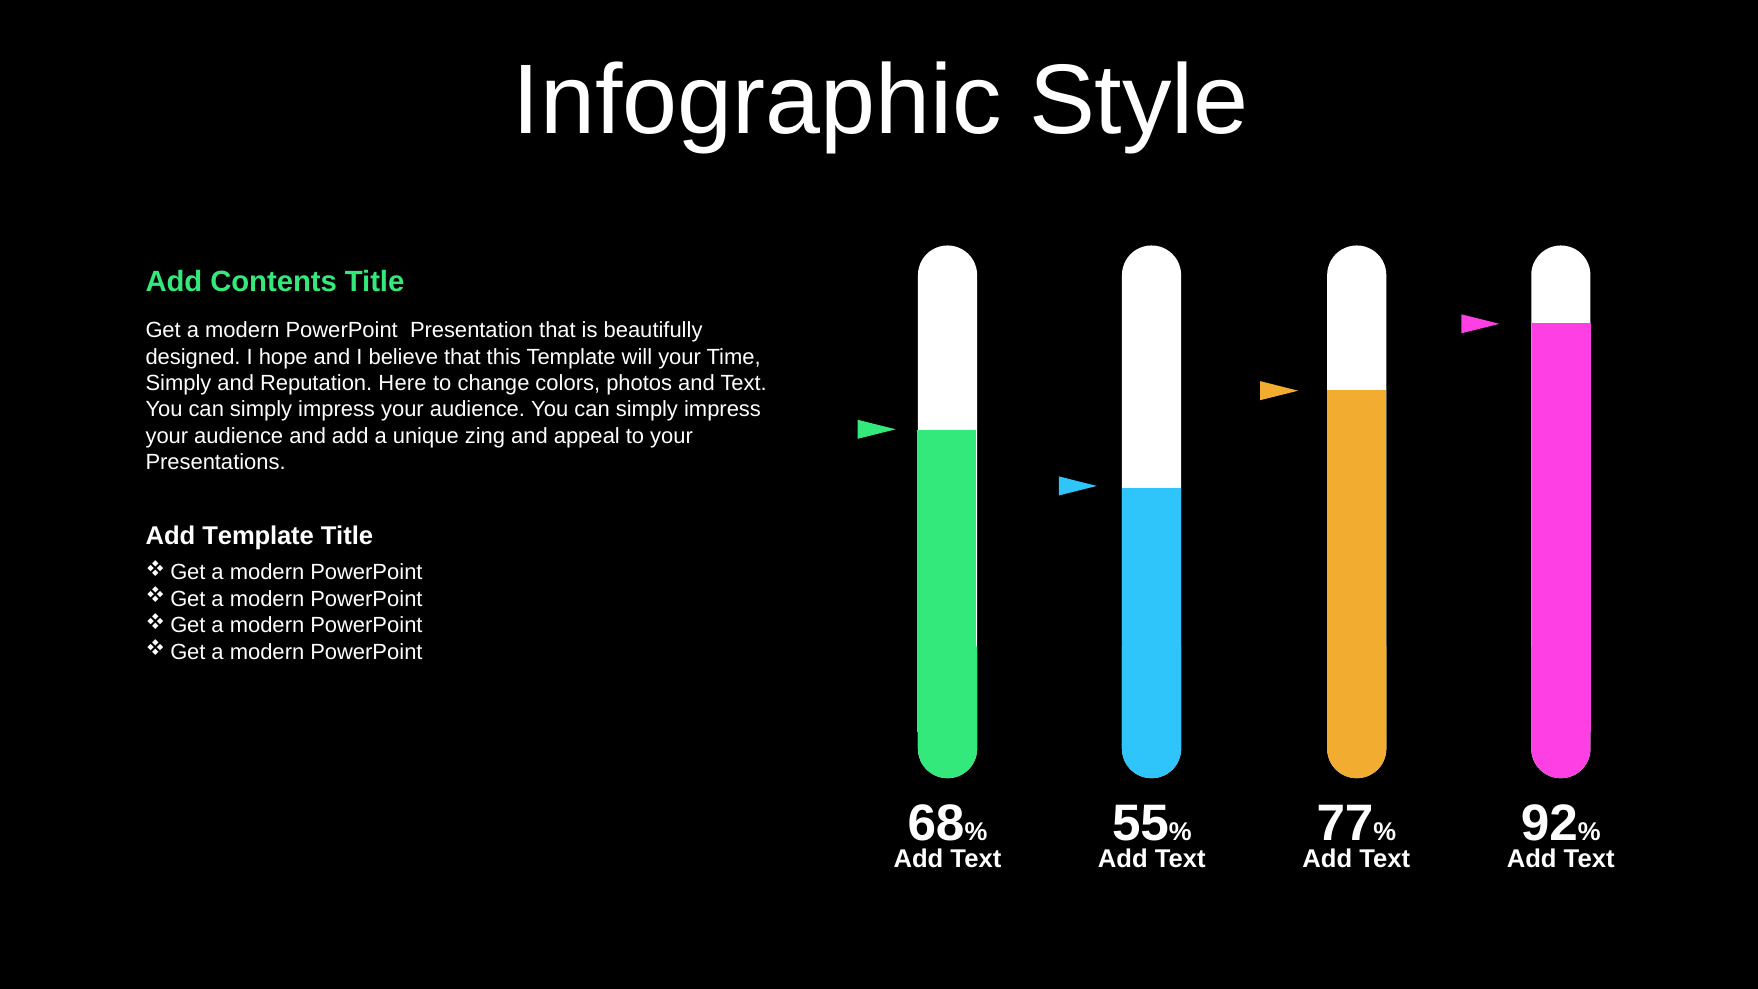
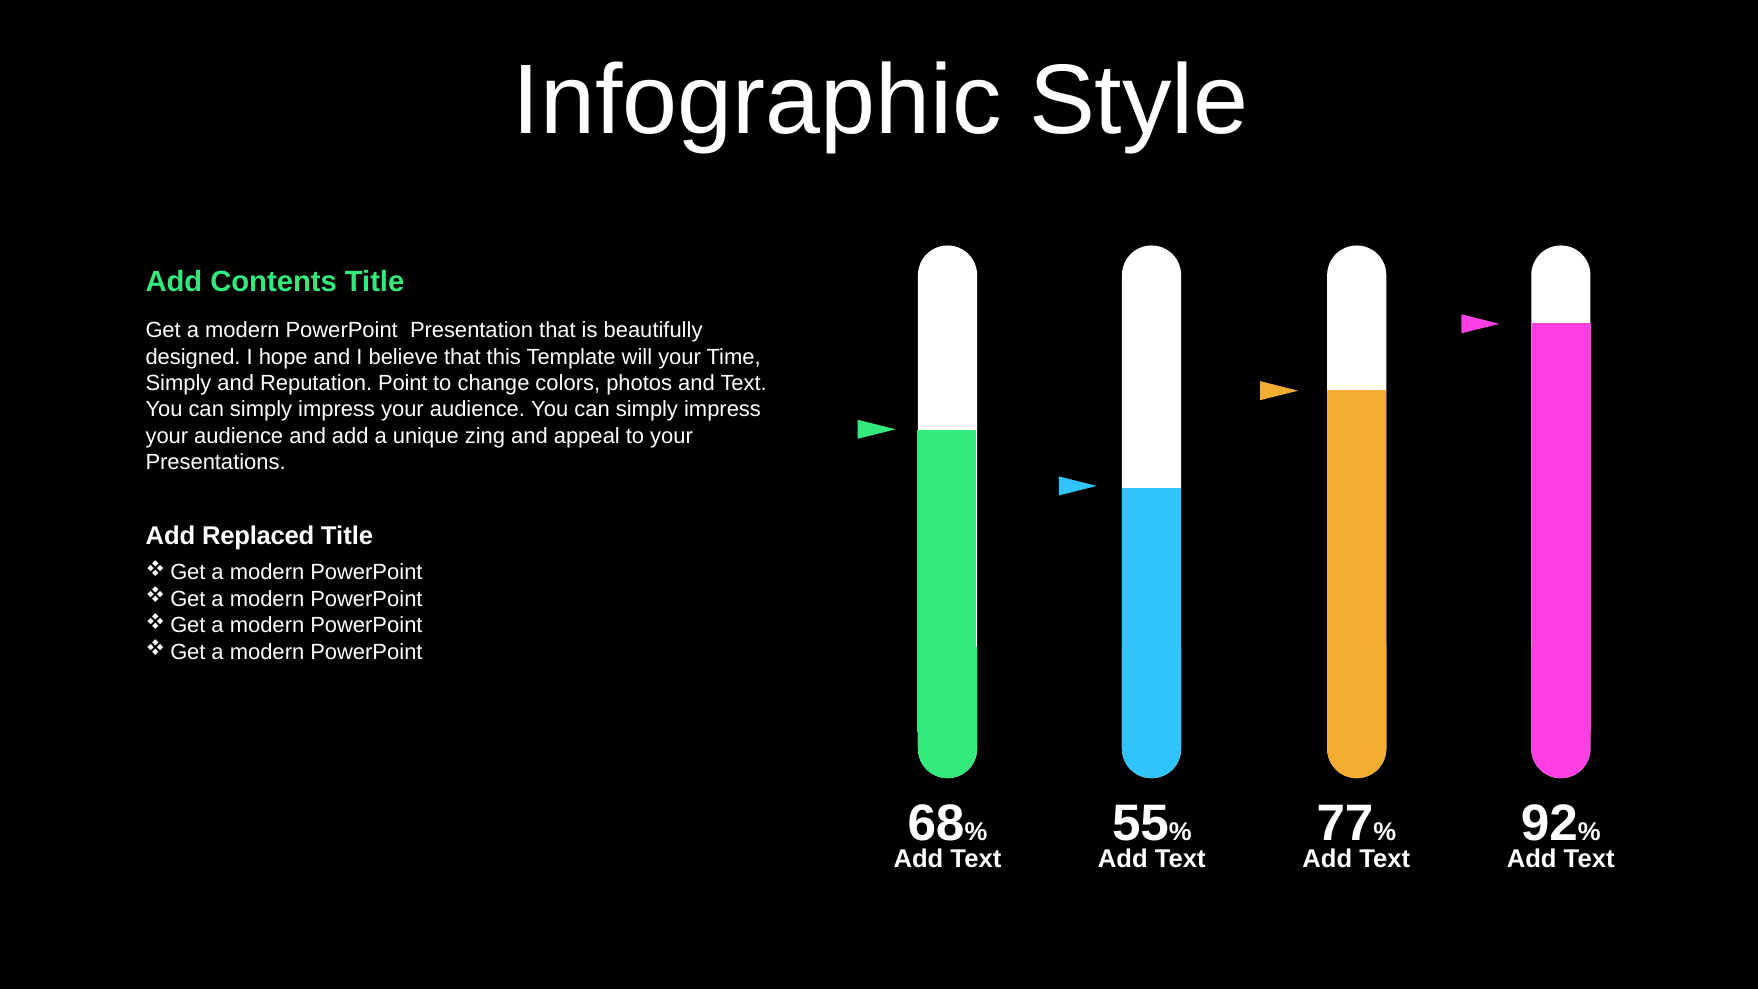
Here: Here -> Point
Add Template: Template -> Replaced
